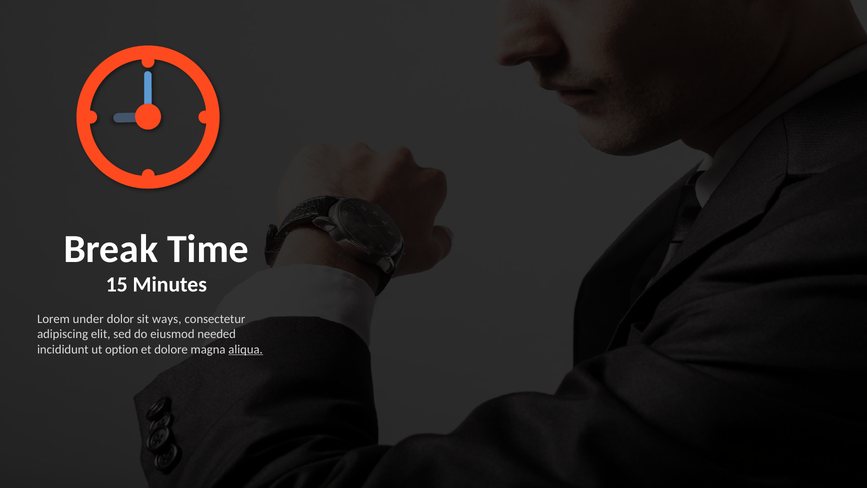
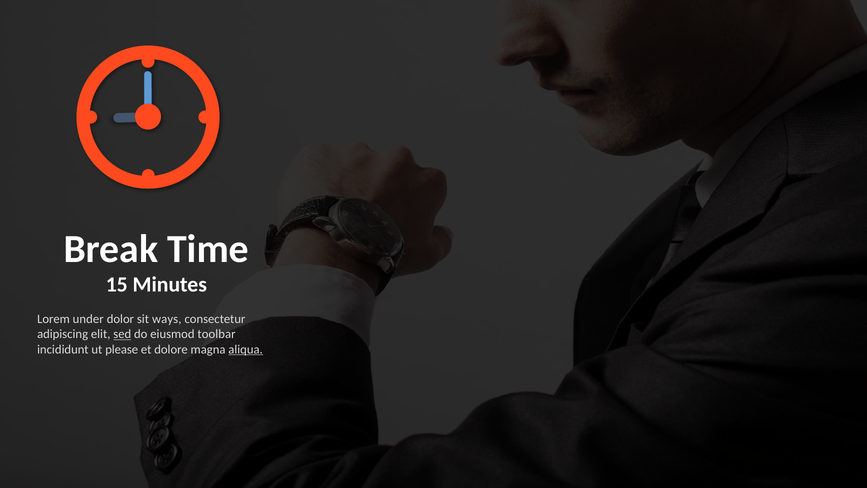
sed underline: none -> present
needed: needed -> toolbar
option: option -> please
